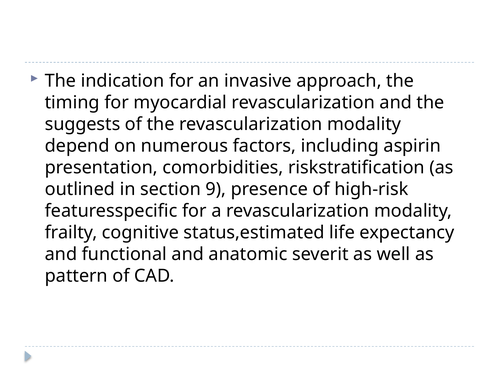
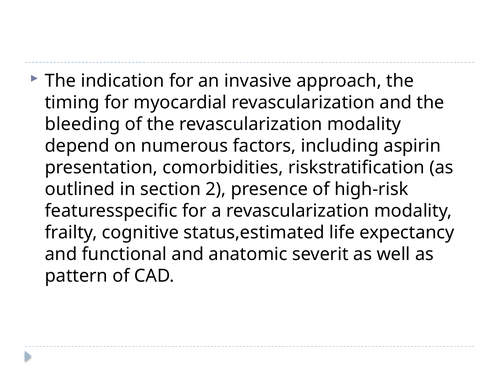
suggests: suggests -> bleeding
9: 9 -> 2
